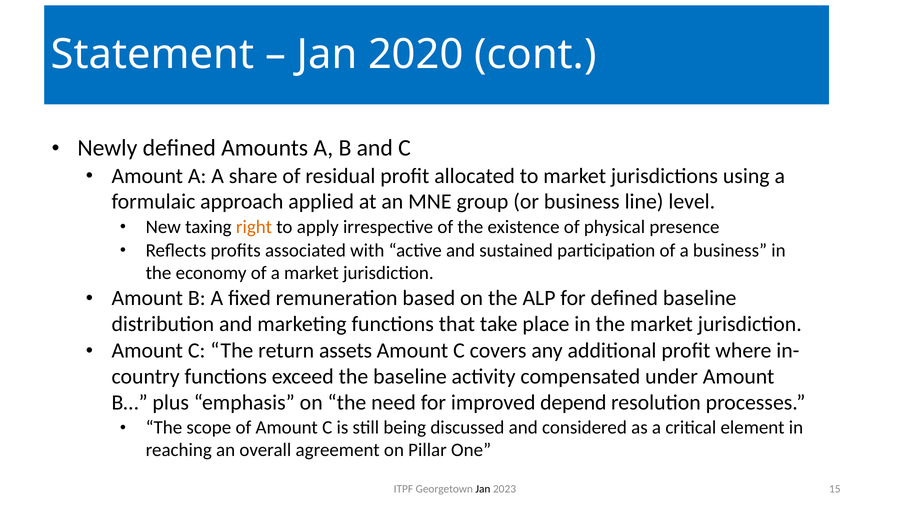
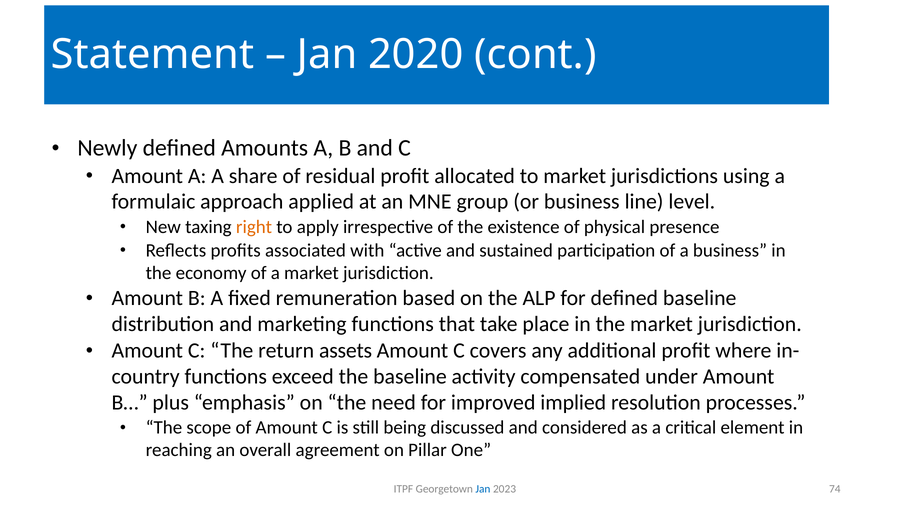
depend: depend -> implied
Jan at (483, 489) colour: black -> blue
15: 15 -> 74
